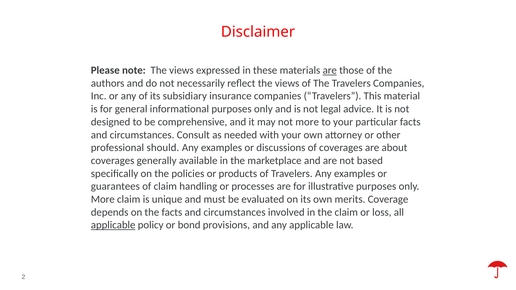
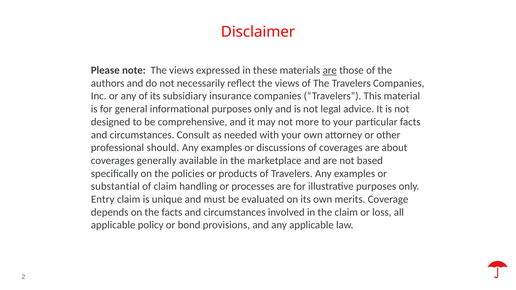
guarantees: guarantees -> substantial
More at (103, 199): More -> Entry
applicable at (113, 225) underline: present -> none
